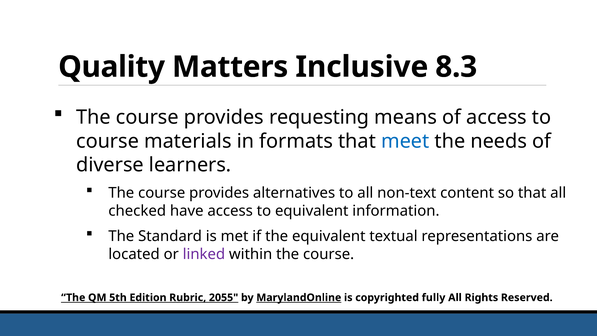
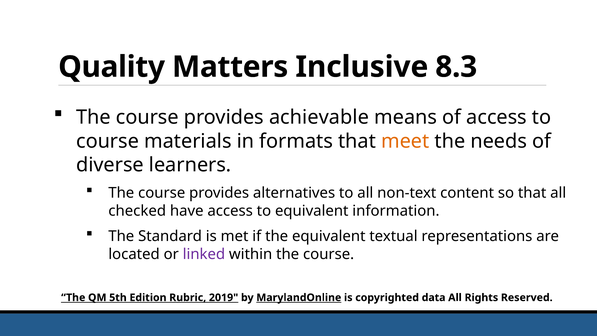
requesting: requesting -> achievable
meet colour: blue -> orange
2055: 2055 -> 2019
fully: fully -> data
